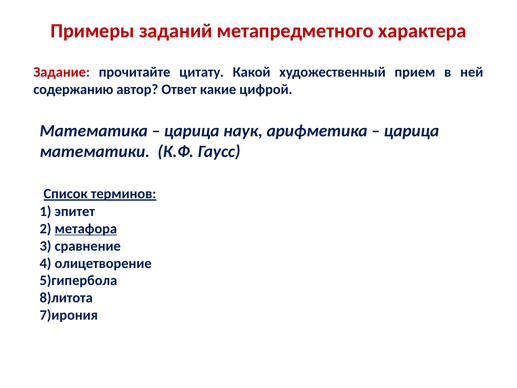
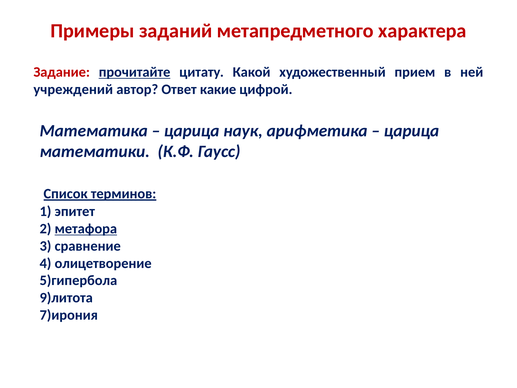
прочитайте underline: none -> present
содержанию: содержанию -> учреждений
8)литота: 8)литота -> 9)литота
